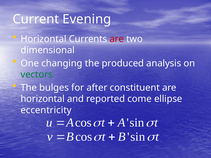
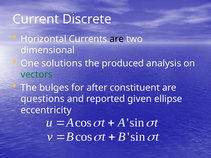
Evening: Evening -> Discrete
are at (117, 39) colour: red -> black
changing: changing -> solutions
horizontal at (43, 99): horizontal -> questions
come: come -> given
